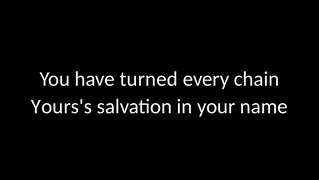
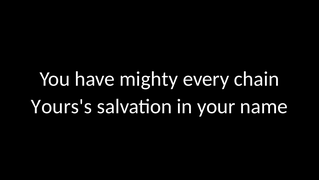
turned: turned -> mighty
